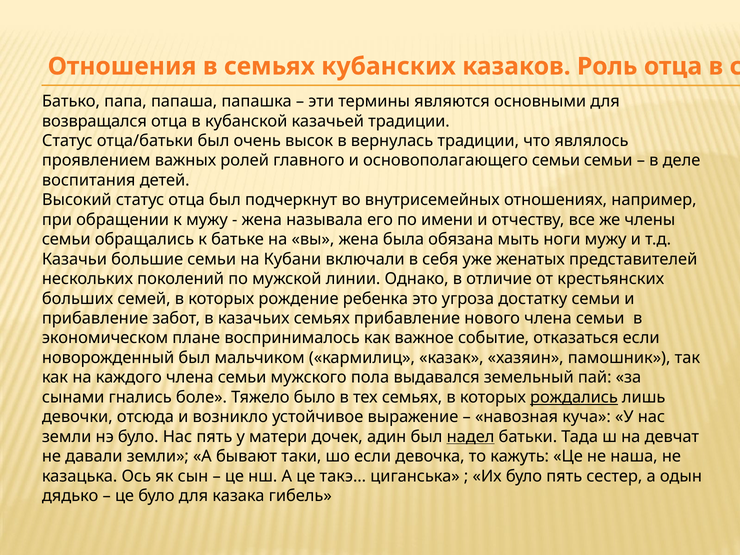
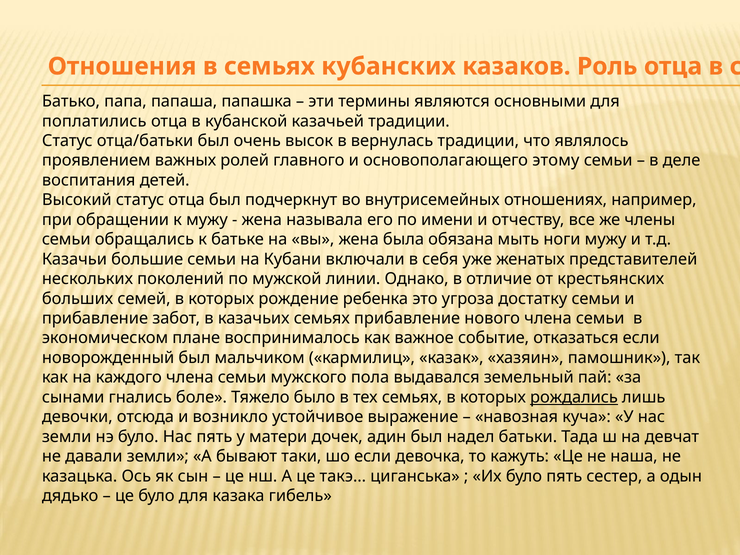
возвращался: возвращался -> поплатились
основополагающего семьи: семьи -> этому
надел underline: present -> none
